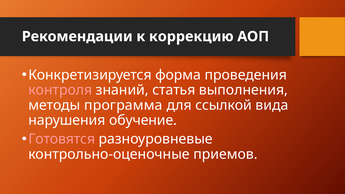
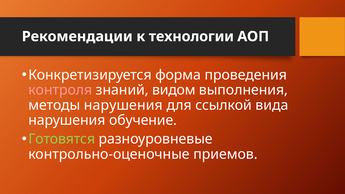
коррекцию: коррекцию -> технологии
статья: статья -> видом
методы программа: программа -> нарушения
Готовятся colour: pink -> light green
